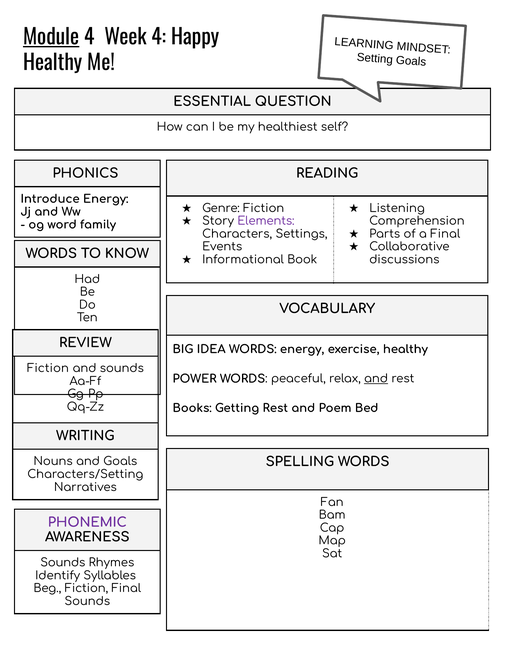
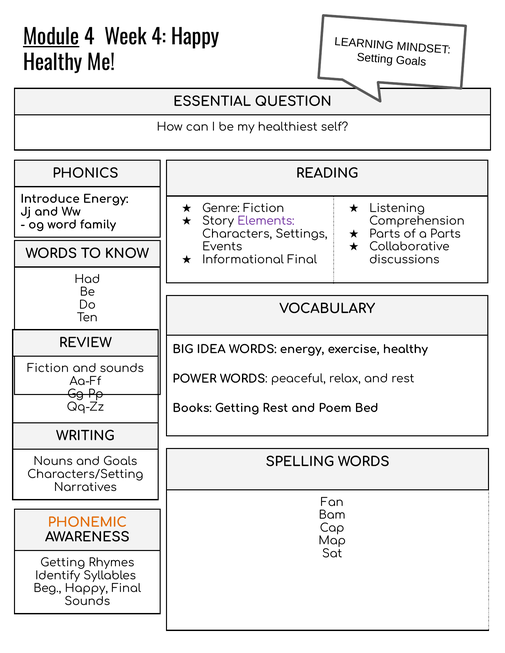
a Final: Final -> Parts
Informational Book: Book -> Final
and at (376, 379) underline: present -> none
PHONEMIC colour: purple -> orange
Sounds at (63, 563): Sounds -> Getting
Beg Fiction: Fiction -> Happy
